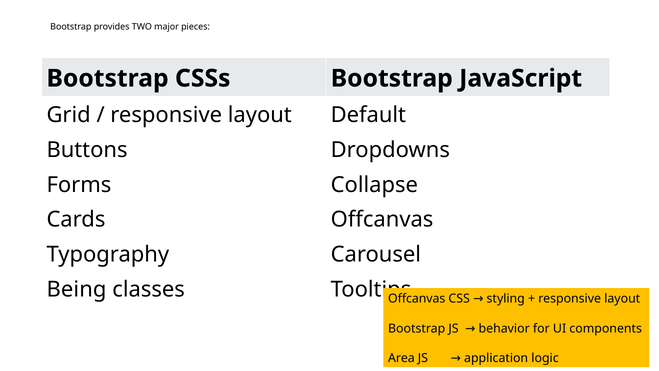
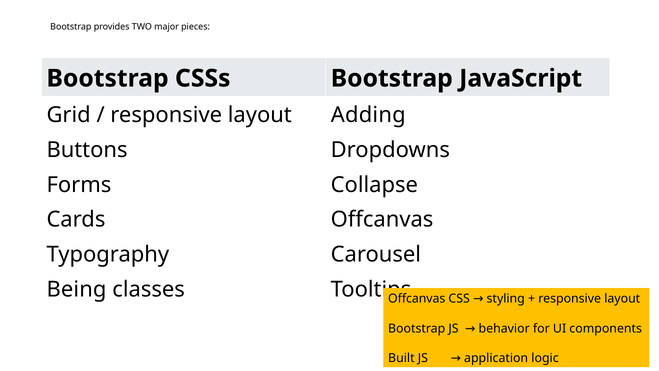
Default: Default -> Adding
Area: Area -> Built
